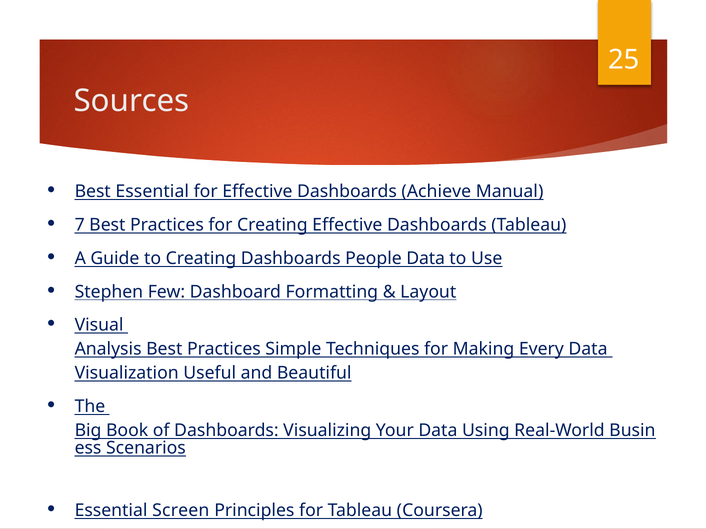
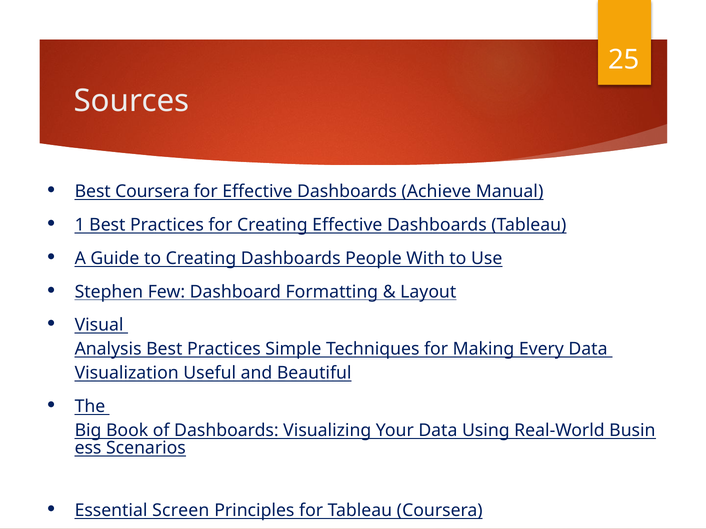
Best Essential: Essential -> Coursera
7: 7 -> 1
People Data: Data -> With
